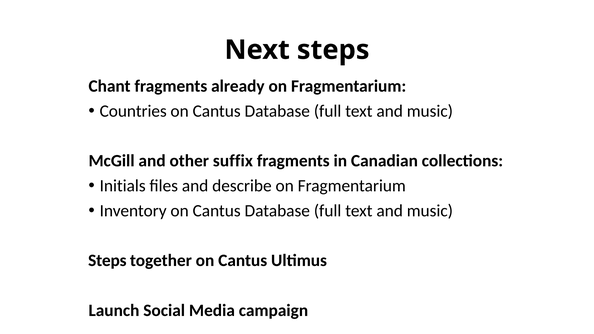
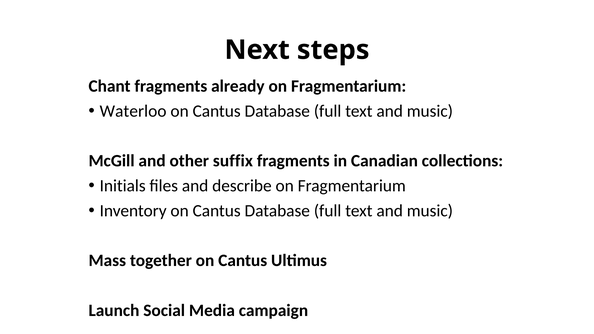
Countries: Countries -> Waterloo
Steps at (107, 261): Steps -> Mass
